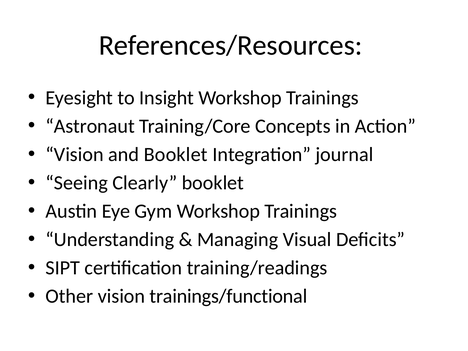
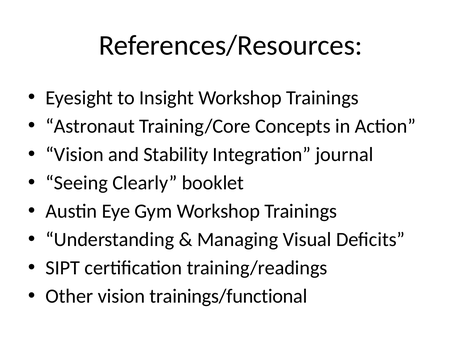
and Booklet: Booklet -> Stability
